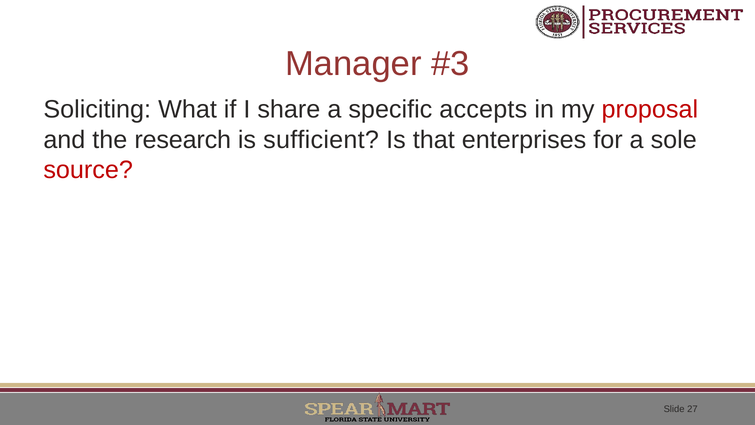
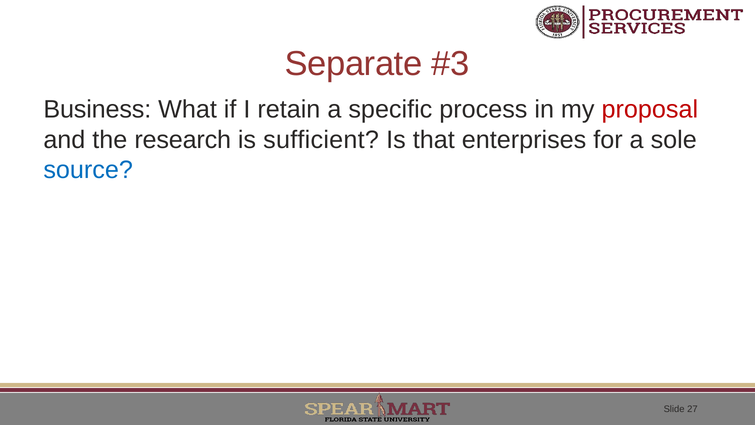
Manager: Manager -> Separate
Soliciting: Soliciting -> Business
share: share -> retain
accepts: accepts -> process
source colour: red -> blue
